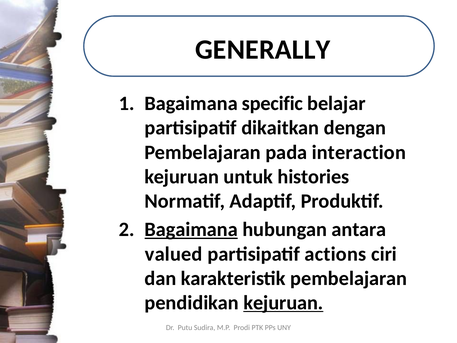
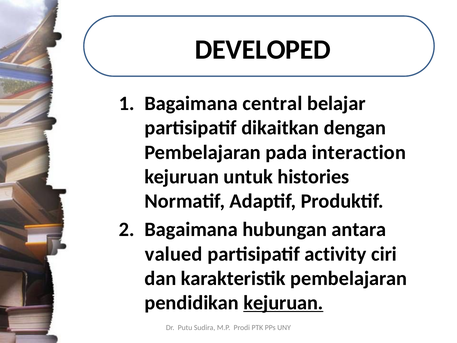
GENERALLY: GENERALLY -> DEVELOPED
specific: specific -> central
Bagaimana at (191, 229) underline: present -> none
actions: actions -> activity
